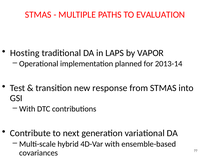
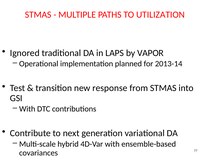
EVALUATION: EVALUATION -> UTILIZATION
Hosting: Hosting -> Ignored
